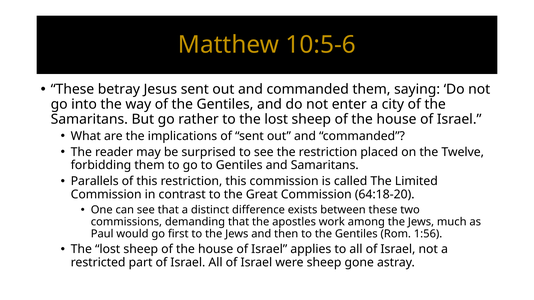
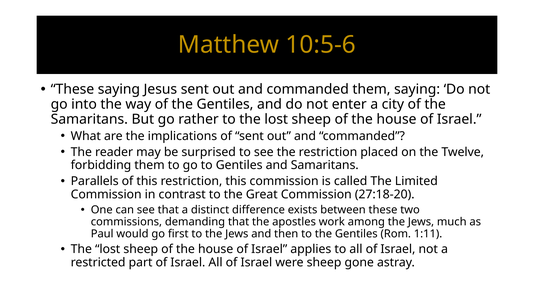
These betray: betray -> saying
64:18-20: 64:18-20 -> 27:18-20
1:56: 1:56 -> 1:11
